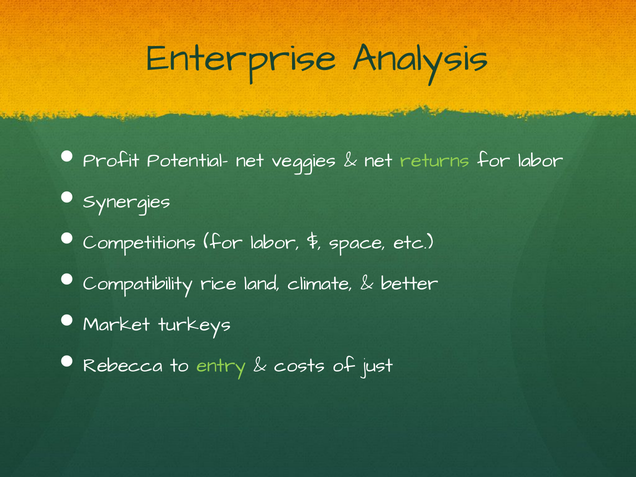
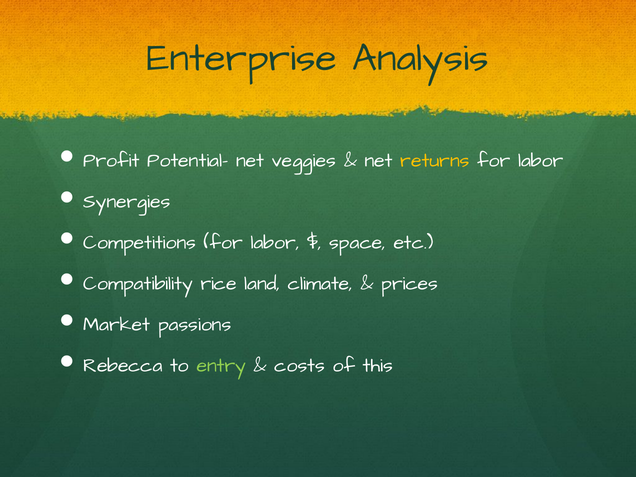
returns colour: light green -> yellow
better: better -> prices
turkeys: turkeys -> passions
just: just -> this
